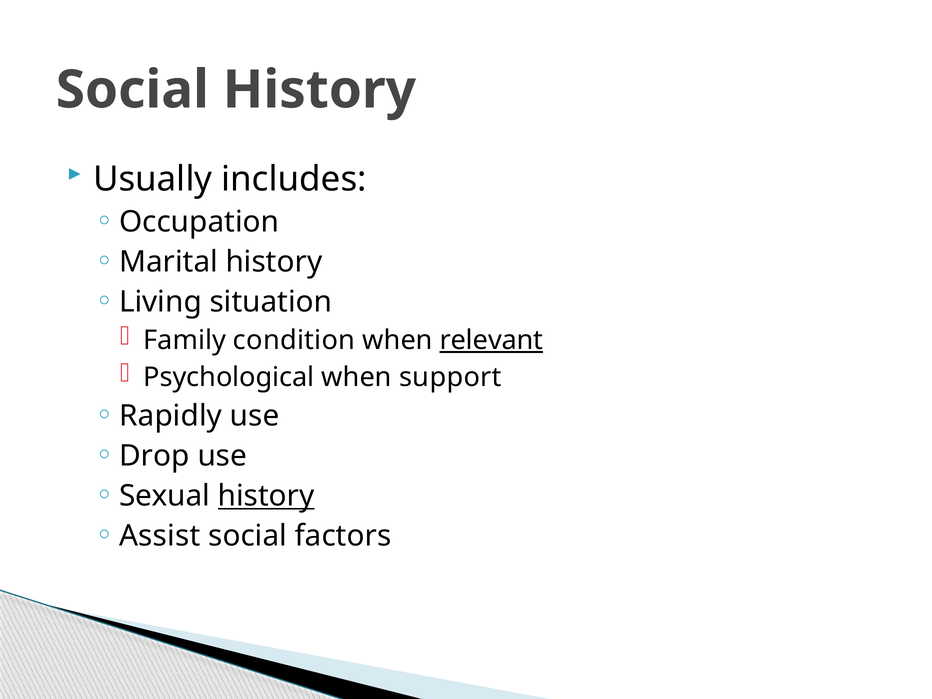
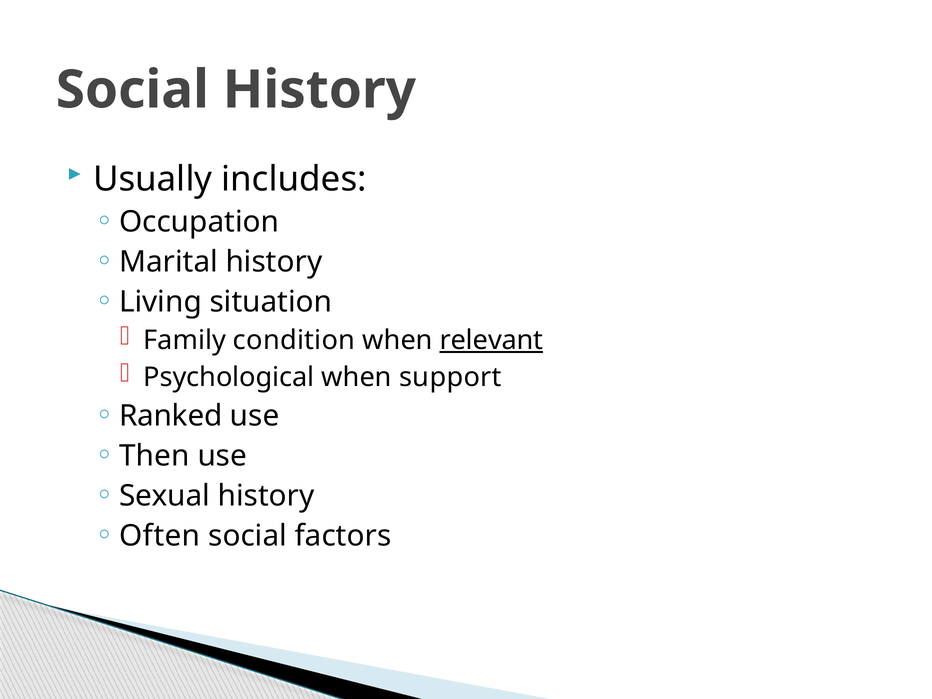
Rapidly: Rapidly -> Ranked
Drop: Drop -> Then
history at (266, 496) underline: present -> none
Assist: Assist -> Often
